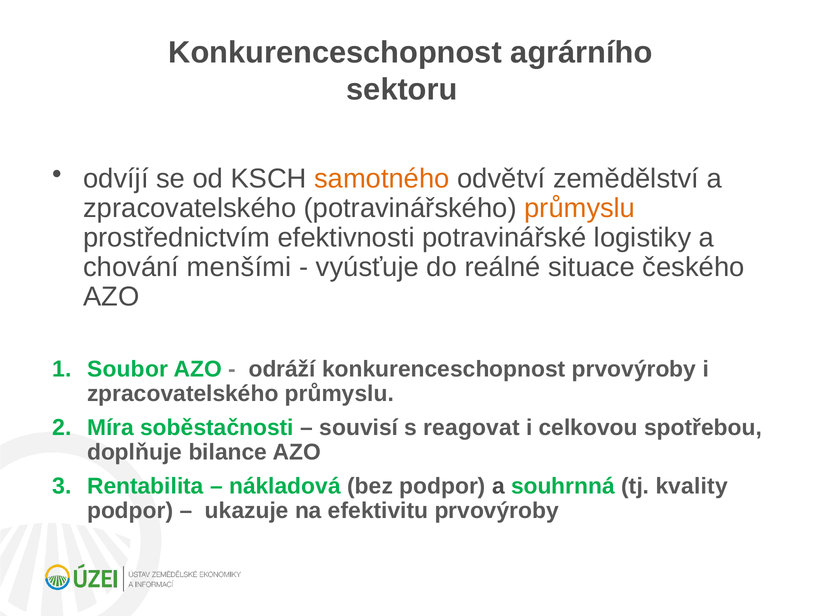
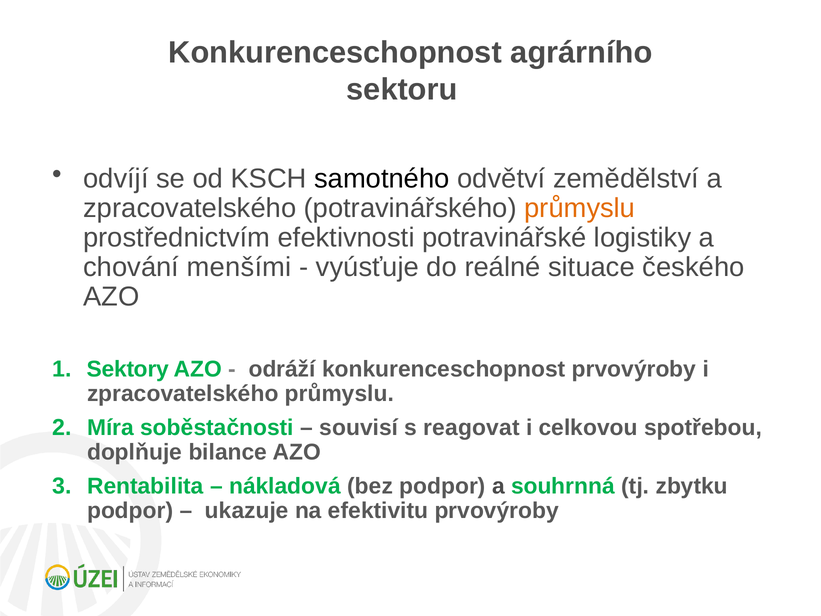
samotného colour: orange -> black
Soubor: Soubor -> Sektory
kvality: kvality -> zbytku
